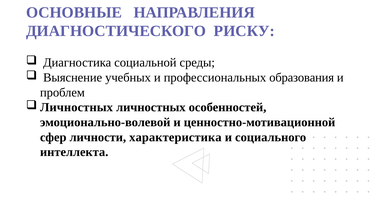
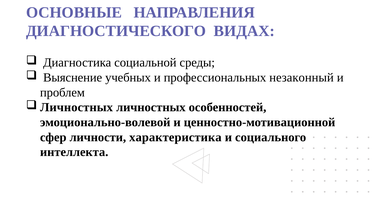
РИСКУ: РИСКУ -> ВИДАХ
образования: образования -> незаконный
